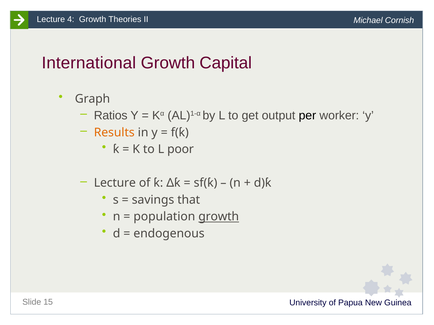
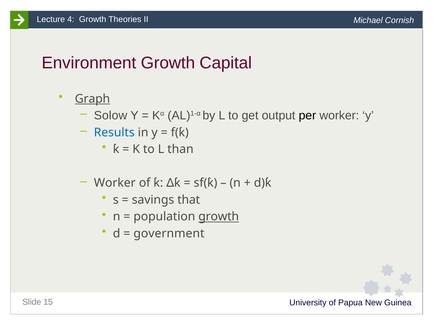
International: International -> Environment
Graph underline: none -> present
Ratios: Ratios -> Solow
Results colour: orange -> blue
poor: poor -> than
Lecture at (115, 183): Lecture -> Worker
endogenous: endogenous -> government
